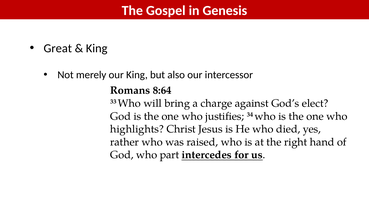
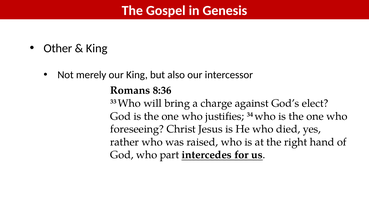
Great: Great -> Other
8:64: 8:64 -> 8:36
highlights: highlights -> foreseeing
